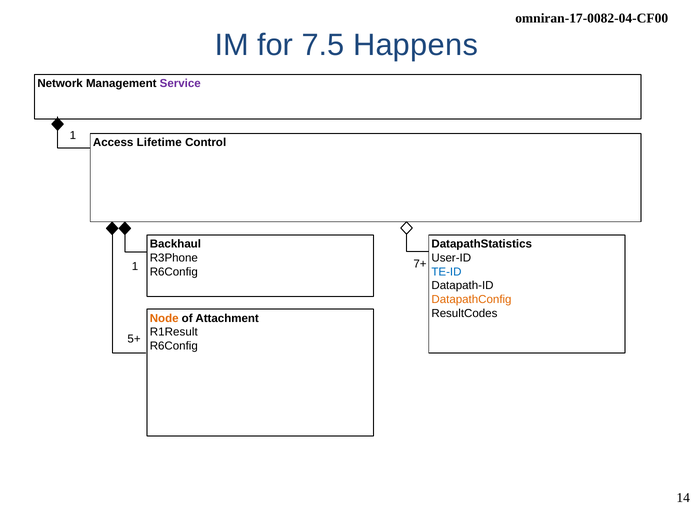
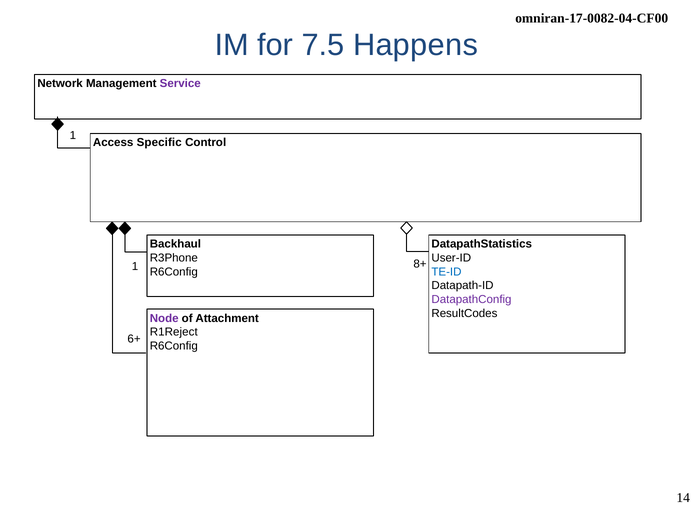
Lifetime: Lifetime -> Specific
7+: 7+ -> 8+
DatapathConfig colour: orange -> purple
Node colour: orange -> purple
R1Result: R1Result -> R1Reject
5+: 5+ -> 6+
